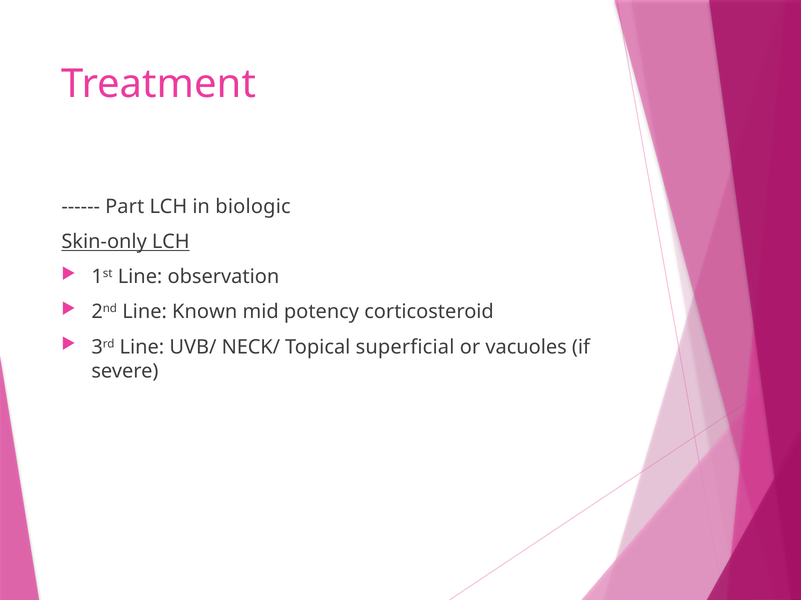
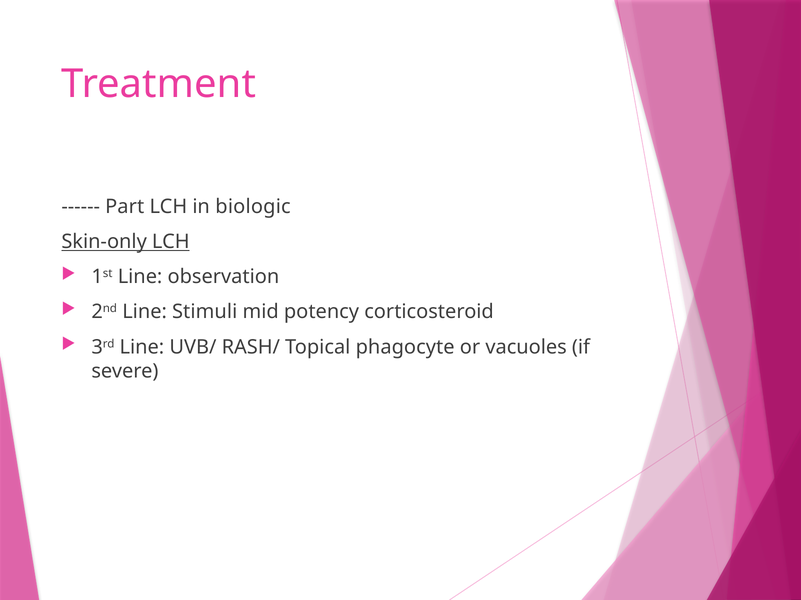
Known: Known -> Stimuli
NECK/: NECK/ -> RASH/
superficial: superficial -> phagocyte
